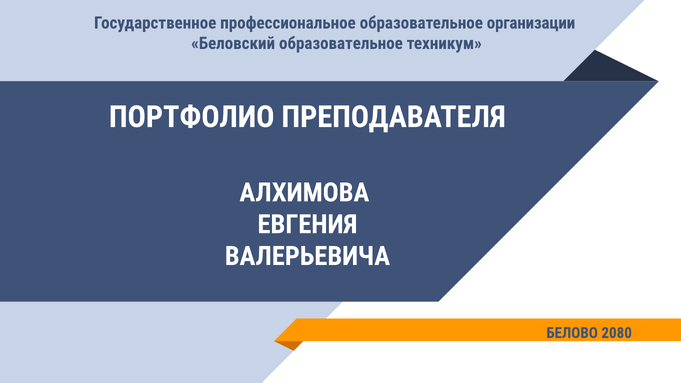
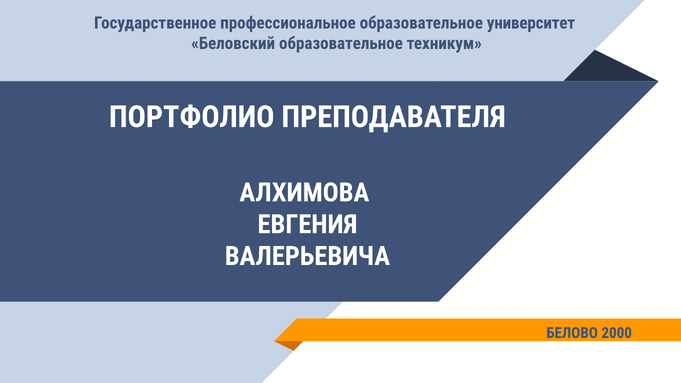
организации: организации -> университет
2080: 2080 -> 2000
